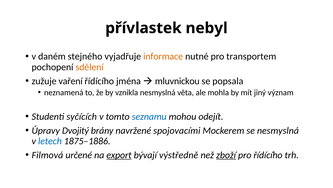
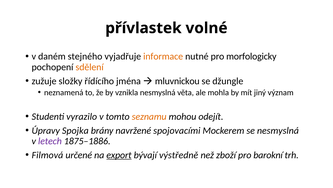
nebyl: nebyl -> volné
transportem: transportem -> morfologicky
vaření: vaření -> složky
popsala: popsala -> džungle
syčících: syčících -> vyrazilo
seznamu colour: blue -> orange
Dvojitý: Dvojitý -> Spojka
letech colour: blue -> purple
zboží underline: present -> none
pro řídícího: řídícího -> barokní
